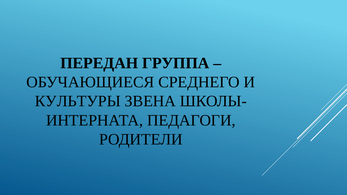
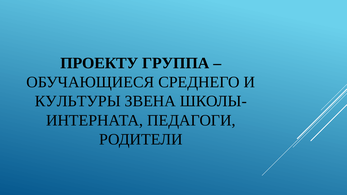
ПЕРЕДАН: ПЕРЕДАН -> ПРОЕКТУ
